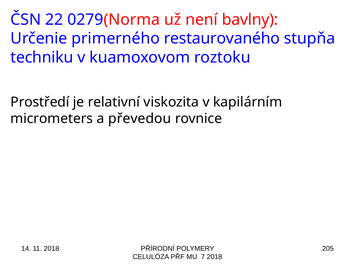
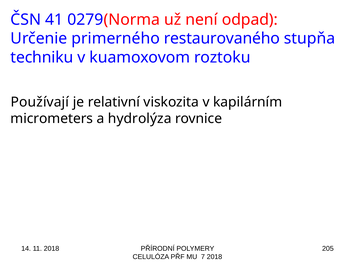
22: 22 -> 41
bavlny: bavlny -> odpad
Prostředí: Prostředí -> Používají
převedou: převedou -> hydrolýza
